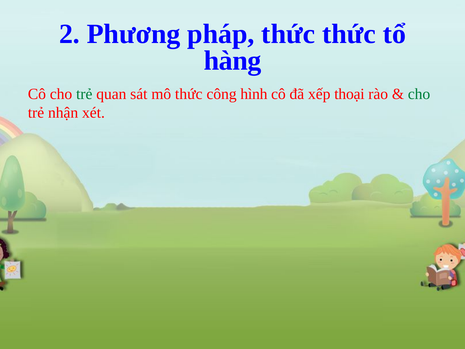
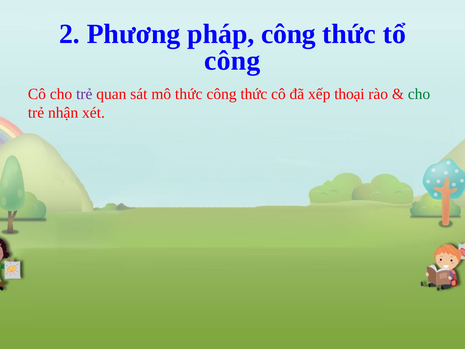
pháp thức: thức -> công
hàng at (233, 61): hàng -> công
trẻ at (84, 94) colour: green -> purple
hình at (254, 94): hình -> thức
